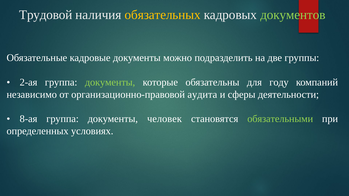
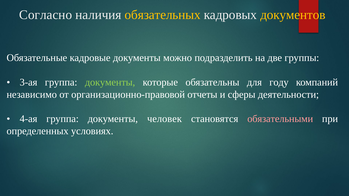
Трудовой: Трудовой -> Согласно
документов colour: light green -> yellow
2-ая: 2-ая -> 3-ая
аудита: аудита -> отчеты
8-ая: 8-ая -> 4-ая
обязательными colour: light green -> pink
